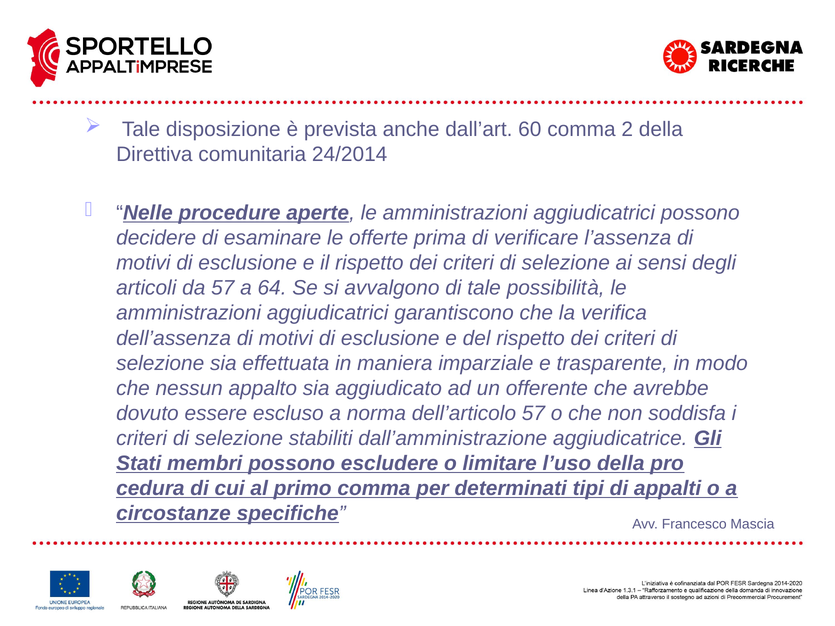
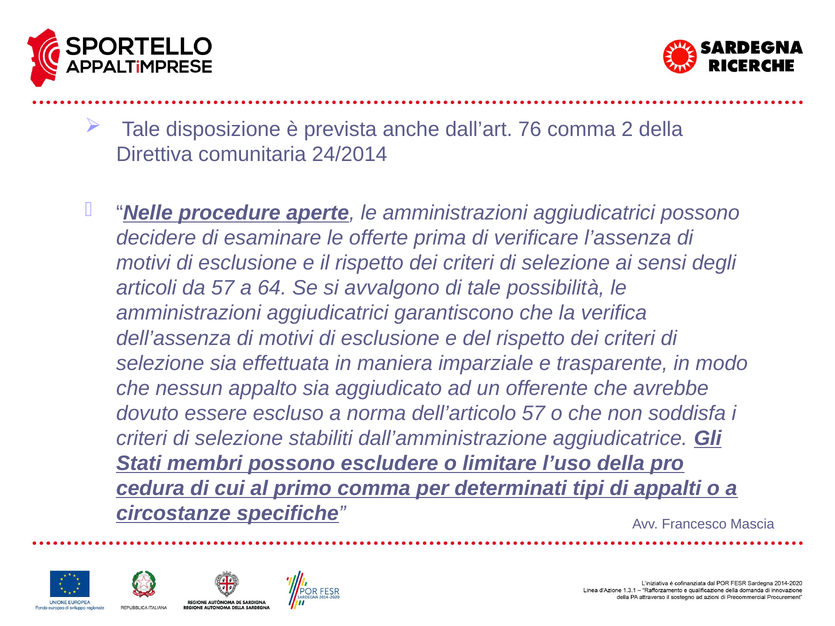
60: 60 -> 76
